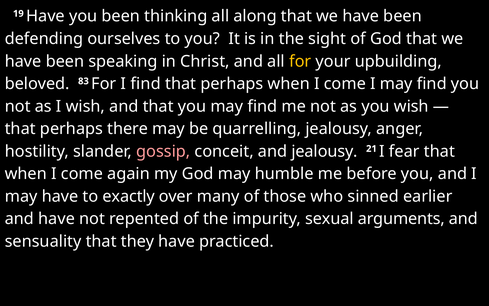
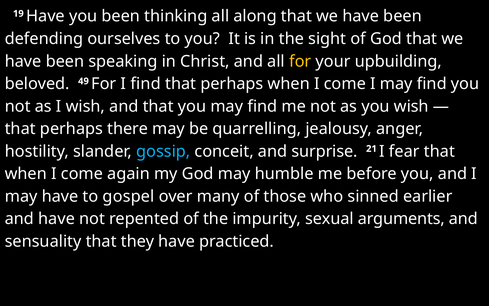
83: 83 -> 49
gossip colour: pink -> light blue
and jealousy: jealousy -> surprise
exactly: exactly -> gospel
